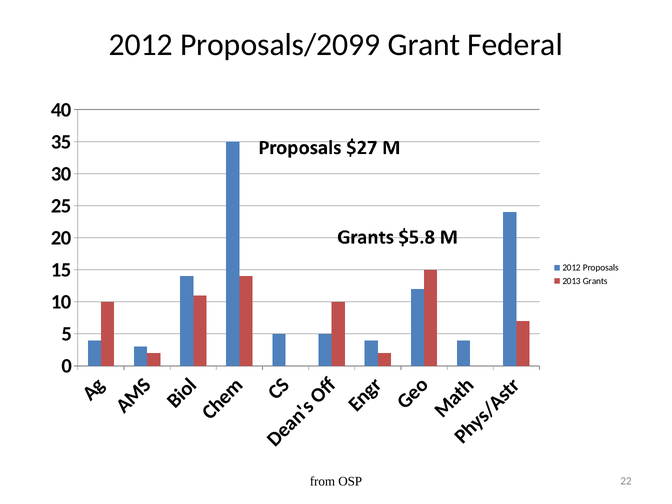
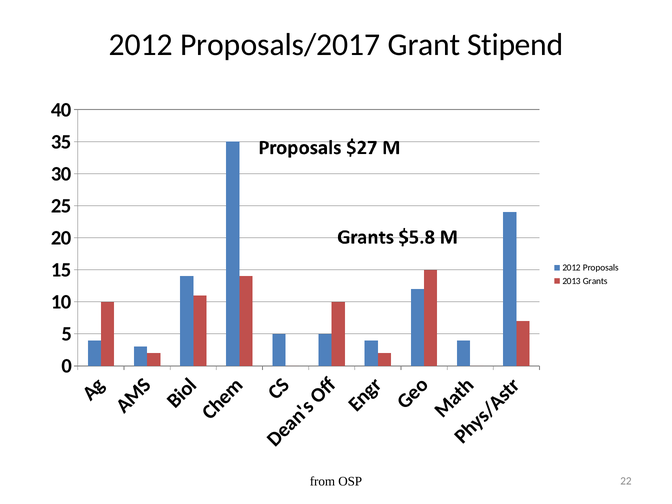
Proposals/2099: Proposals/2099 -> Proposals/2017
Federal: Federal -> Stipend
